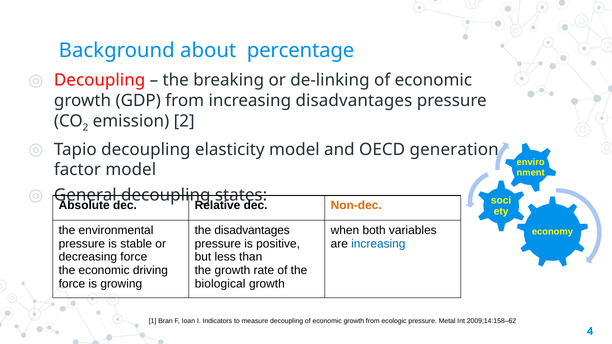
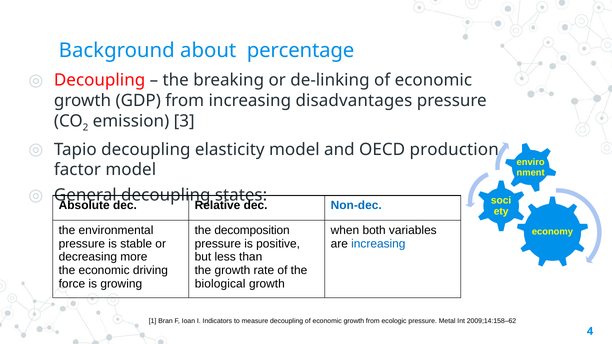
emission 2: 2 -> 3
generation: generation -> production
Non-dec colour: orange -> blue
the disadvantages: disadvantages -> decomposition
decreasing force: force -> more
